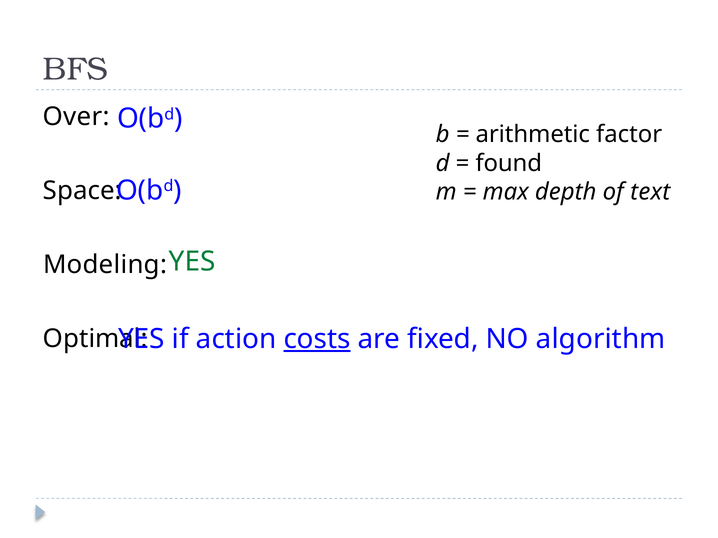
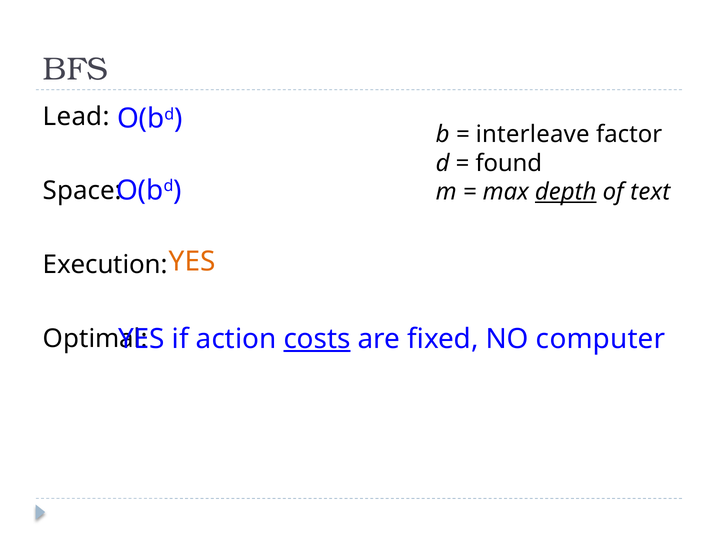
Over: Over -> Lead
arithmetic: arithmetic -> interleave
depth underline: none -> present
YES at (192, 262) colour: green -> orange
Modeling: Modeling -> Execution
algorithm: algorithm -> computer
